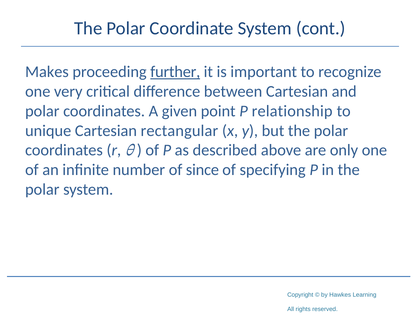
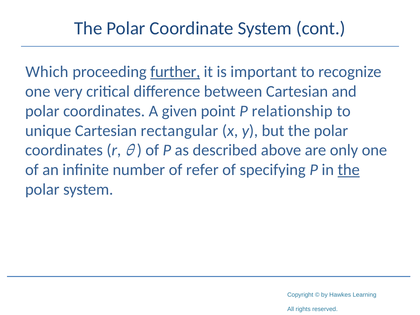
Makes: Makes -> Which
since: since -> refer
the at (349, 170) underline: none -> present
